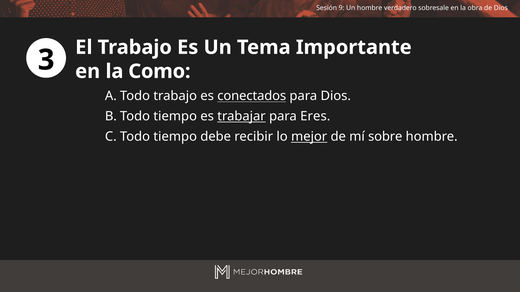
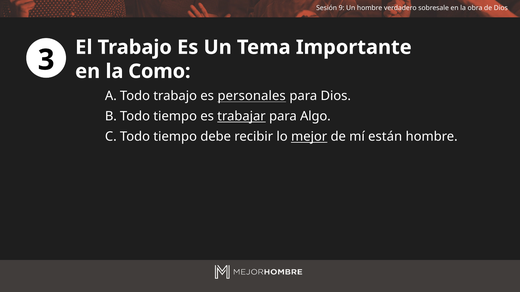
conectados: conectados -> personales
Eres: Eres -> Algo
sobre: sobre -> están
